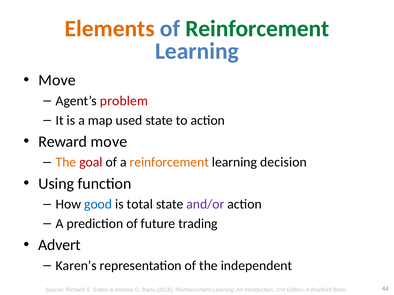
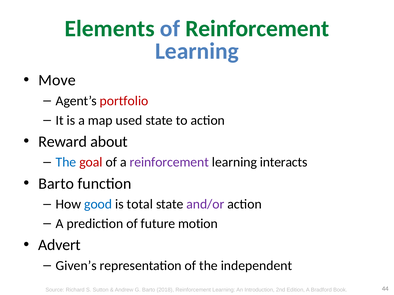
Elements colour: orange -> green
problem: problem -> portfolio
Reward move: move -> about
The at (66, 163) colour: orange -> blue
reinforcement at (169, 163) colour: orange -> purple
decision: decision -> interacts
Using at (56, 184): Using -> Barto
trading: trading -> motion
Karen’s: Karen’s -> Given’s
